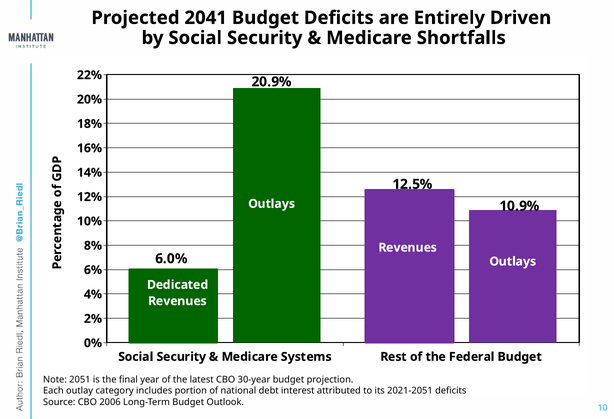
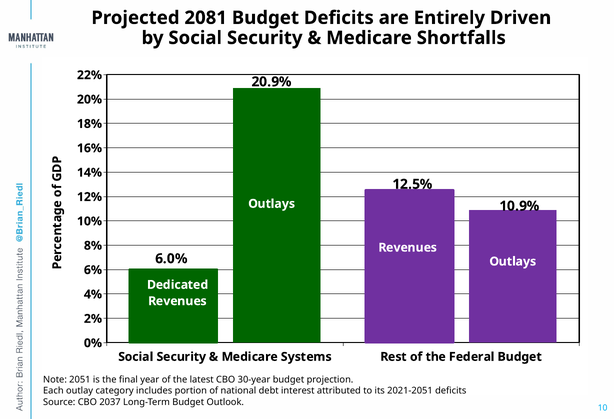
2041: 2041 -> 2081
2006: 2006 -> 2037
